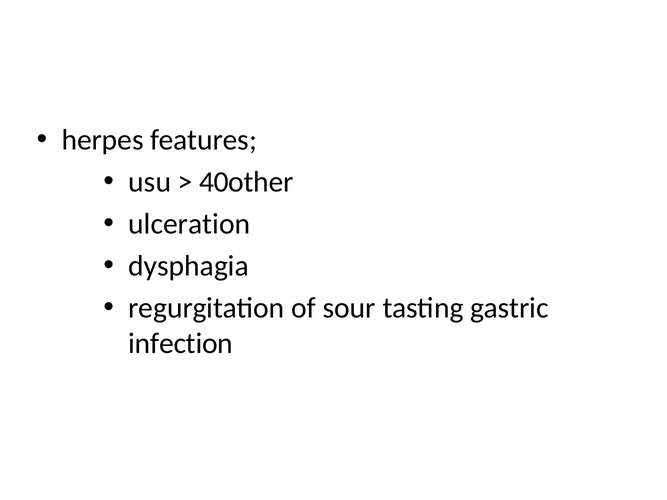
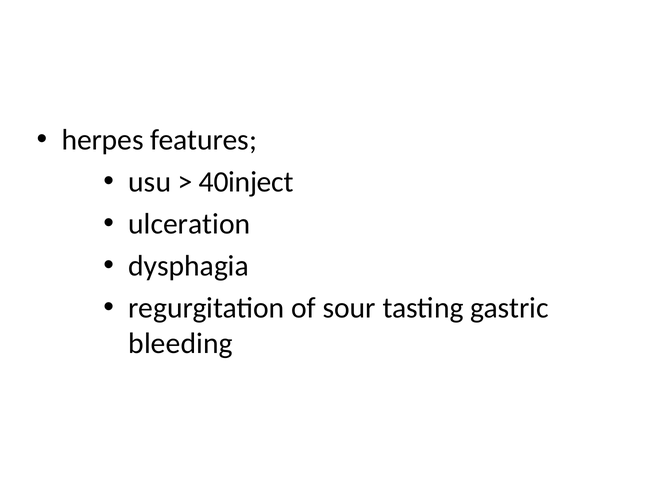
40other: 40other -> 40inject
infection: infection -> bleeding
